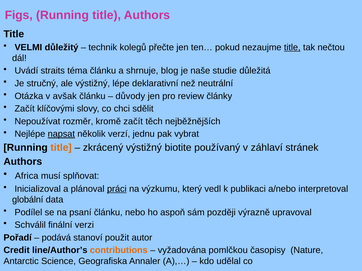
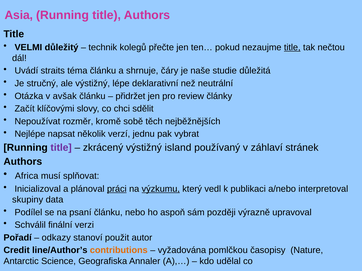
Figs: Figs -> Asia
blog: blog -> čáry
důvody: důvody -> přidržet
kromě začít: začít -> sobě
napsat underline: present -> none
title at (61, 148) colour: orange -> purple
biotite: biotite -> island
výzkumu underline: none -> present
globální: globální -> skupiny
podává: podává -> odkazy
